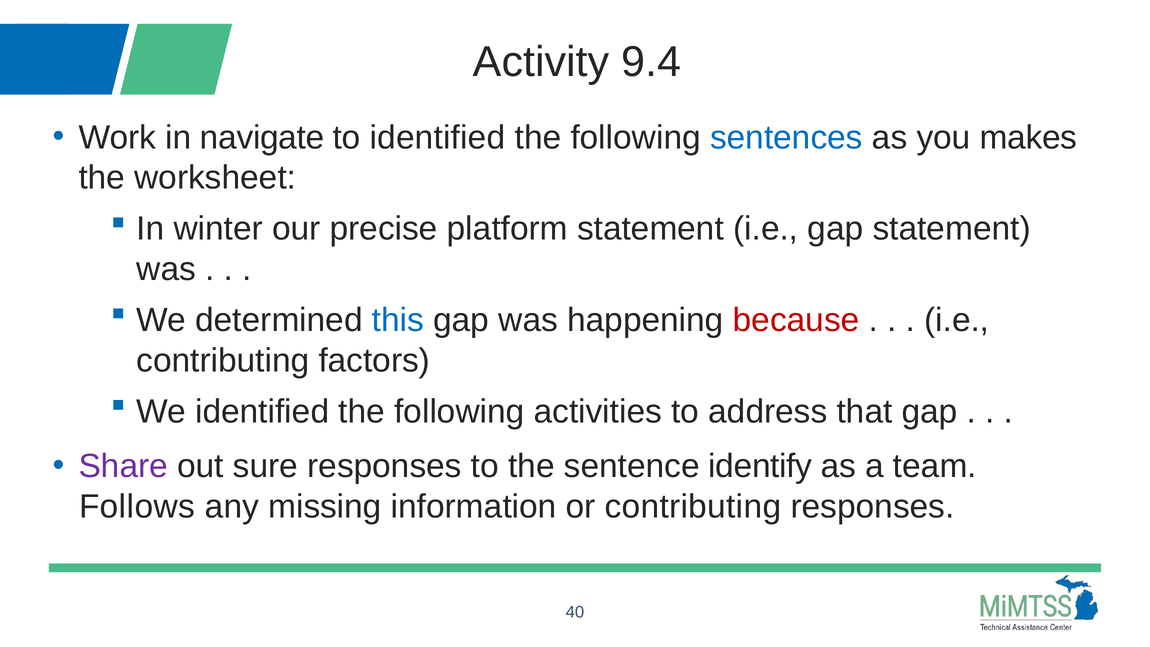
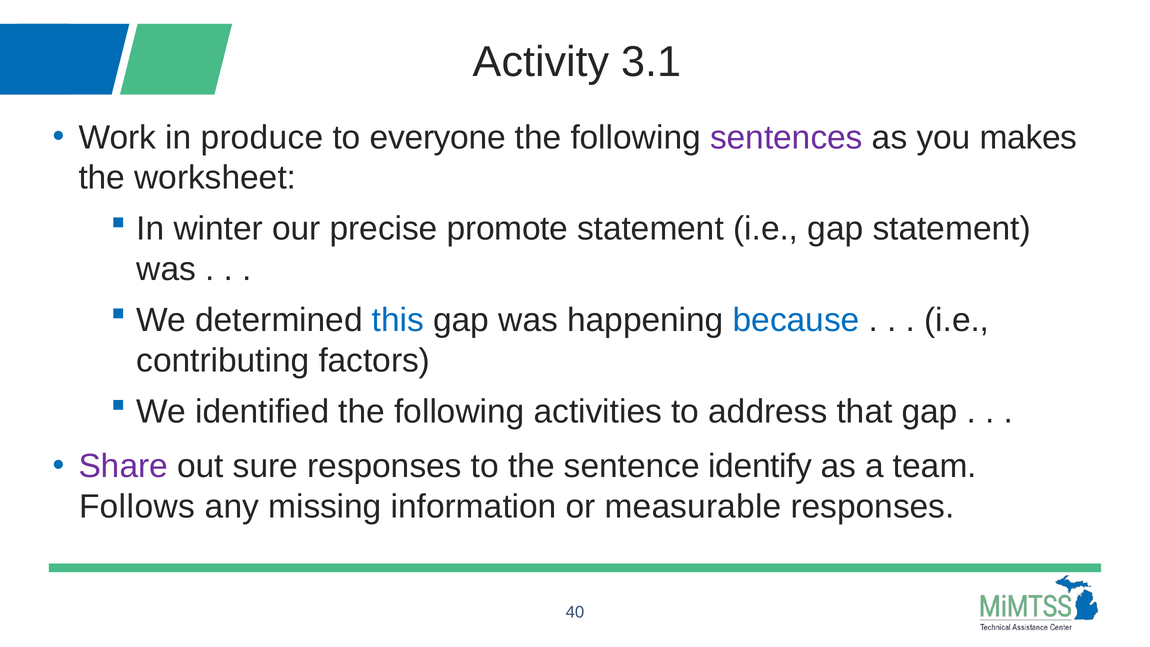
9.4: 9.4 -> 3.1
navigate: navigate -> produce
to identified: identified -> everyone
sentences colour: blue -> purple
platform: platform -> promote
because colour: red -> blue
or contributing: contributing -> measurable
